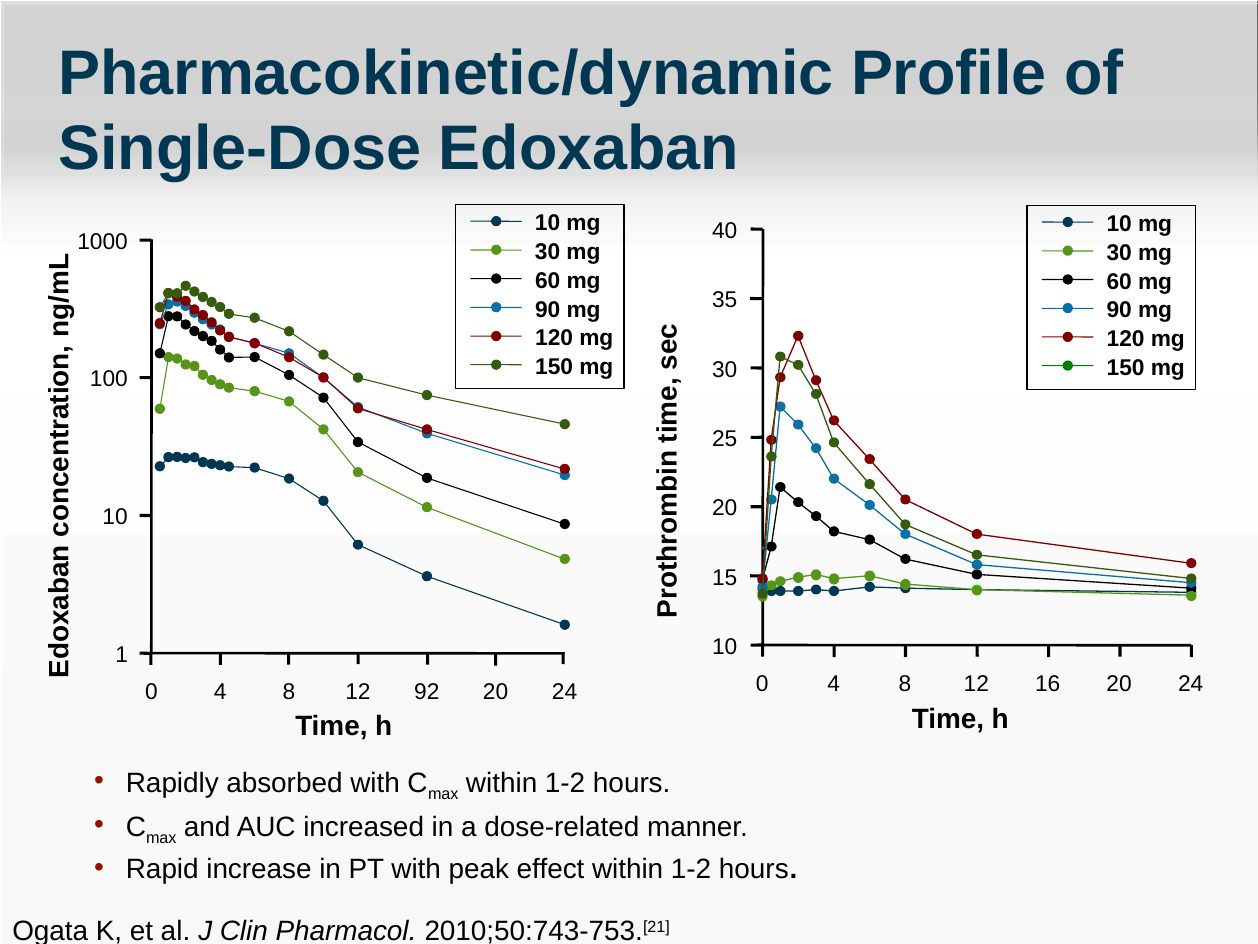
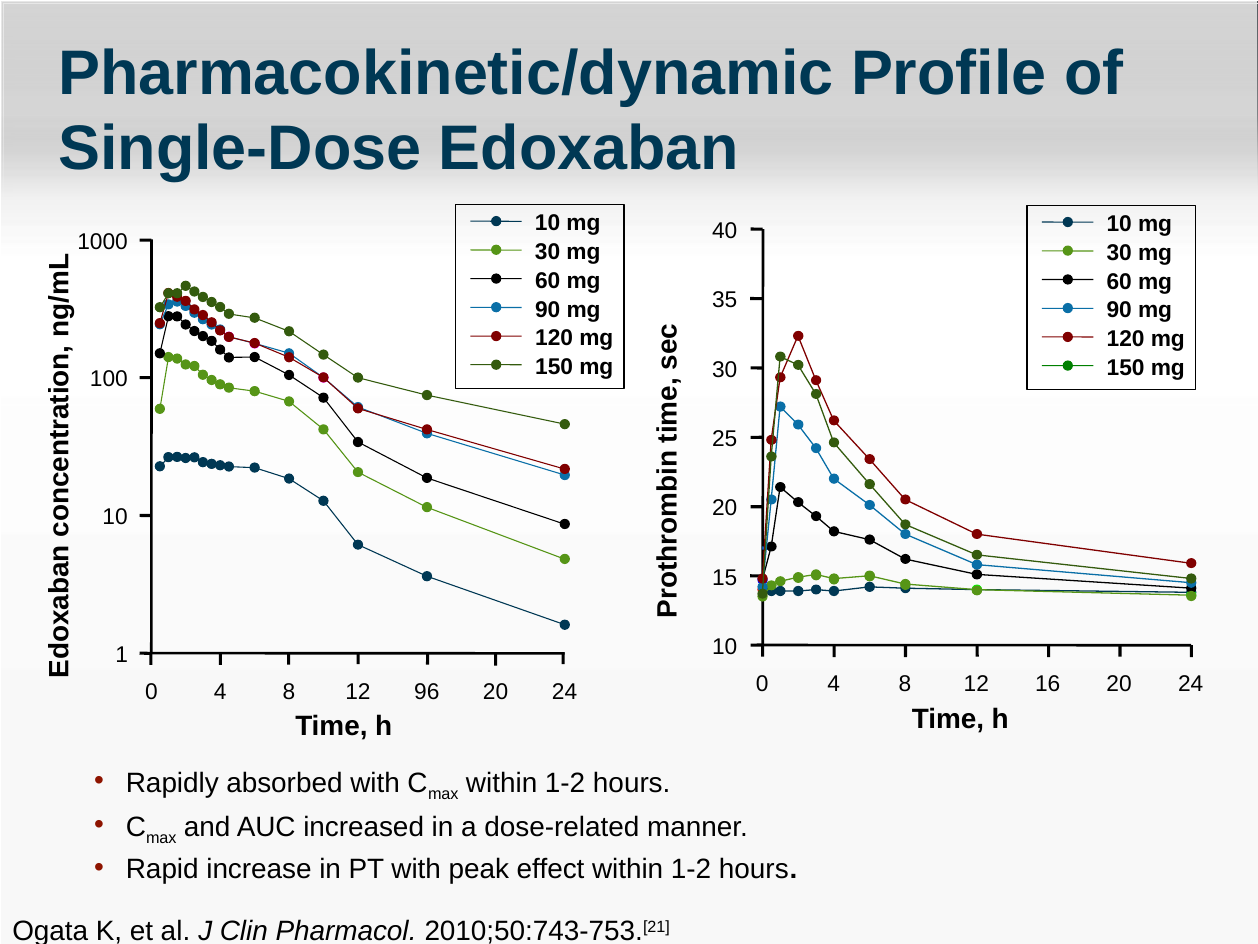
92: 92 -> 96
